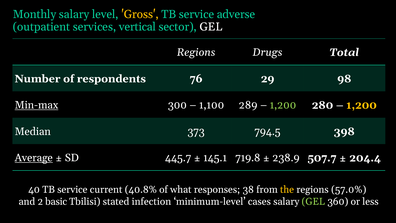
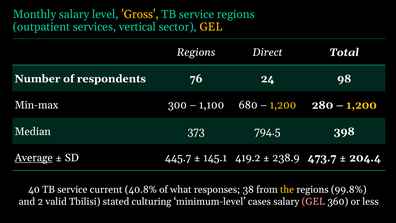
service adverse: adverse -> regions
GEL at (211, 27) colour: white -> yellow
Drugs: Drugs -> Direct
29: 29 -> 24
Min-max underline: present -> none
289: 289 -> 680
1,200 at (283, 105) colour: light green -> yellow
719.8: 719.8 -> 419.2
507.7: 507.7 -> 473.7
57.0%: 57.0% -> 99.8%
basic: basic -> valid
infection: infection -> culturing
GEL at (313, 201) colour: light green -> pink
